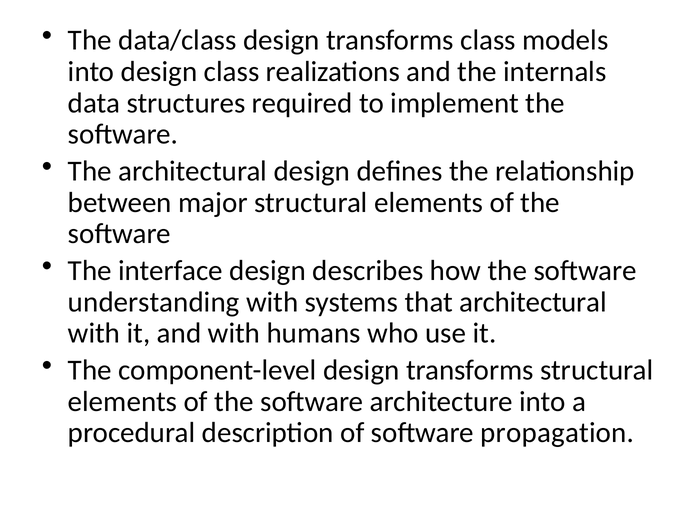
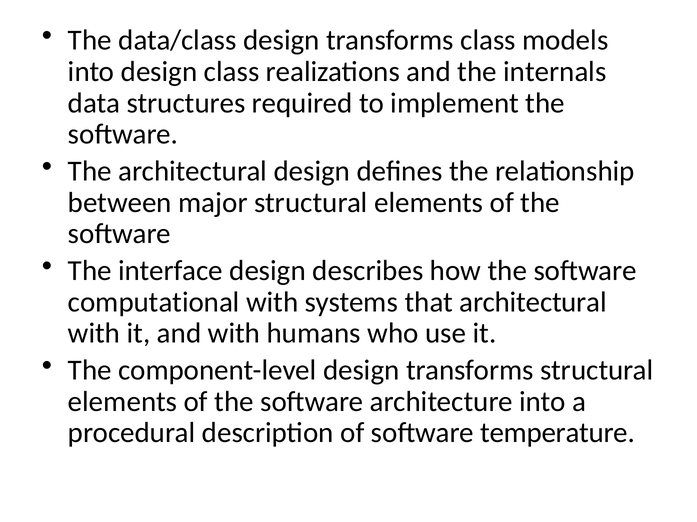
understanding: understanding -> computational
propagation: propagation -> temperature
